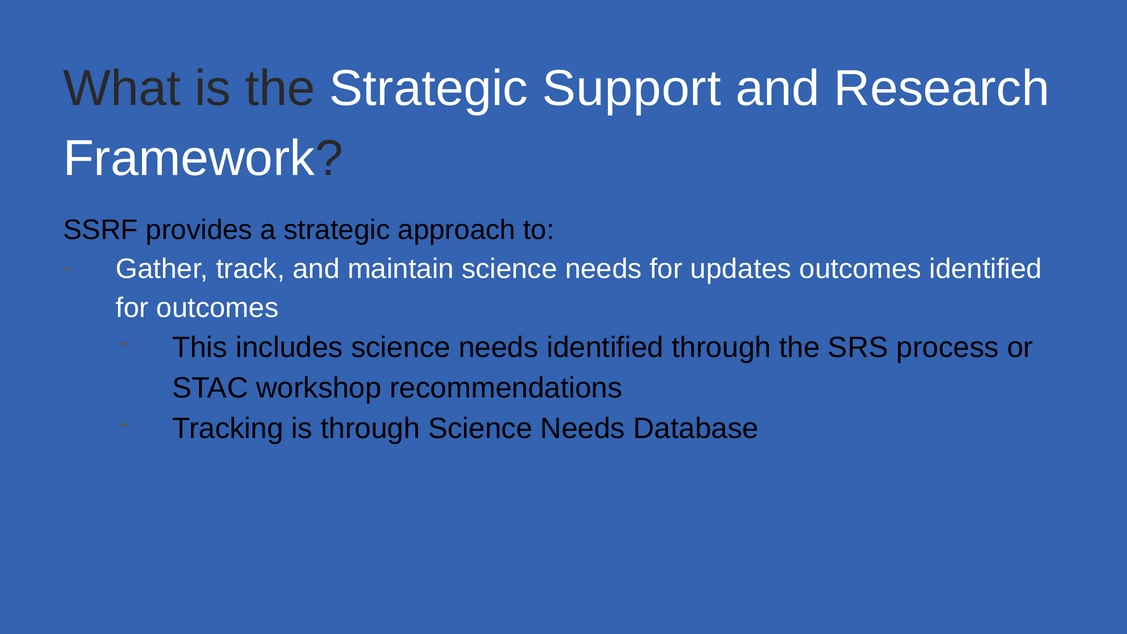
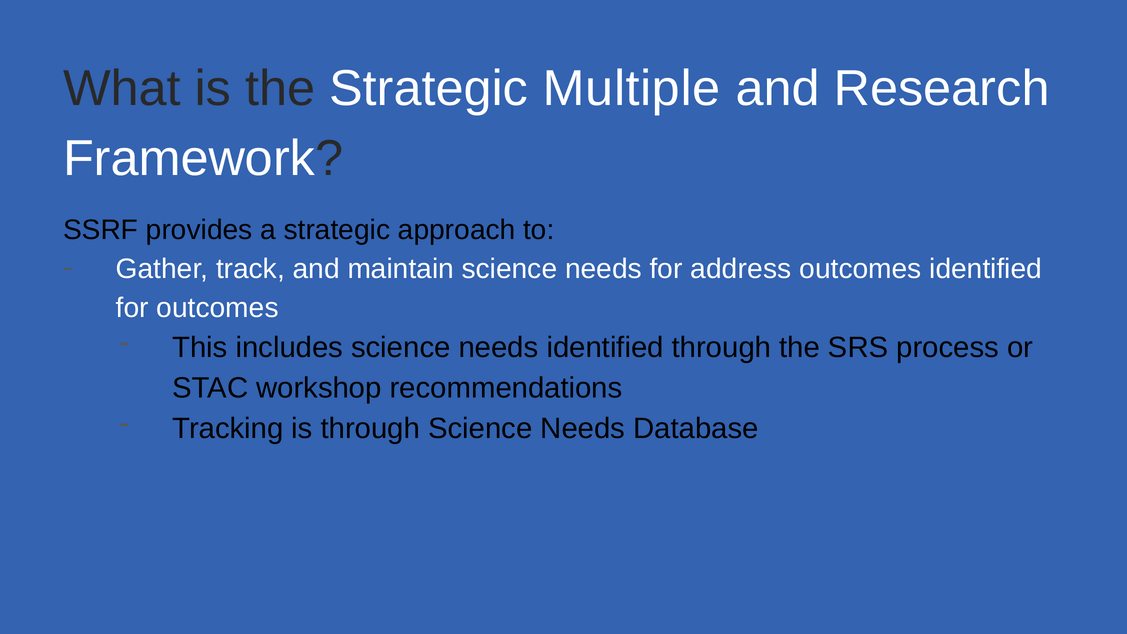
Support: Support -> Multiple
for updates: updates -> address
